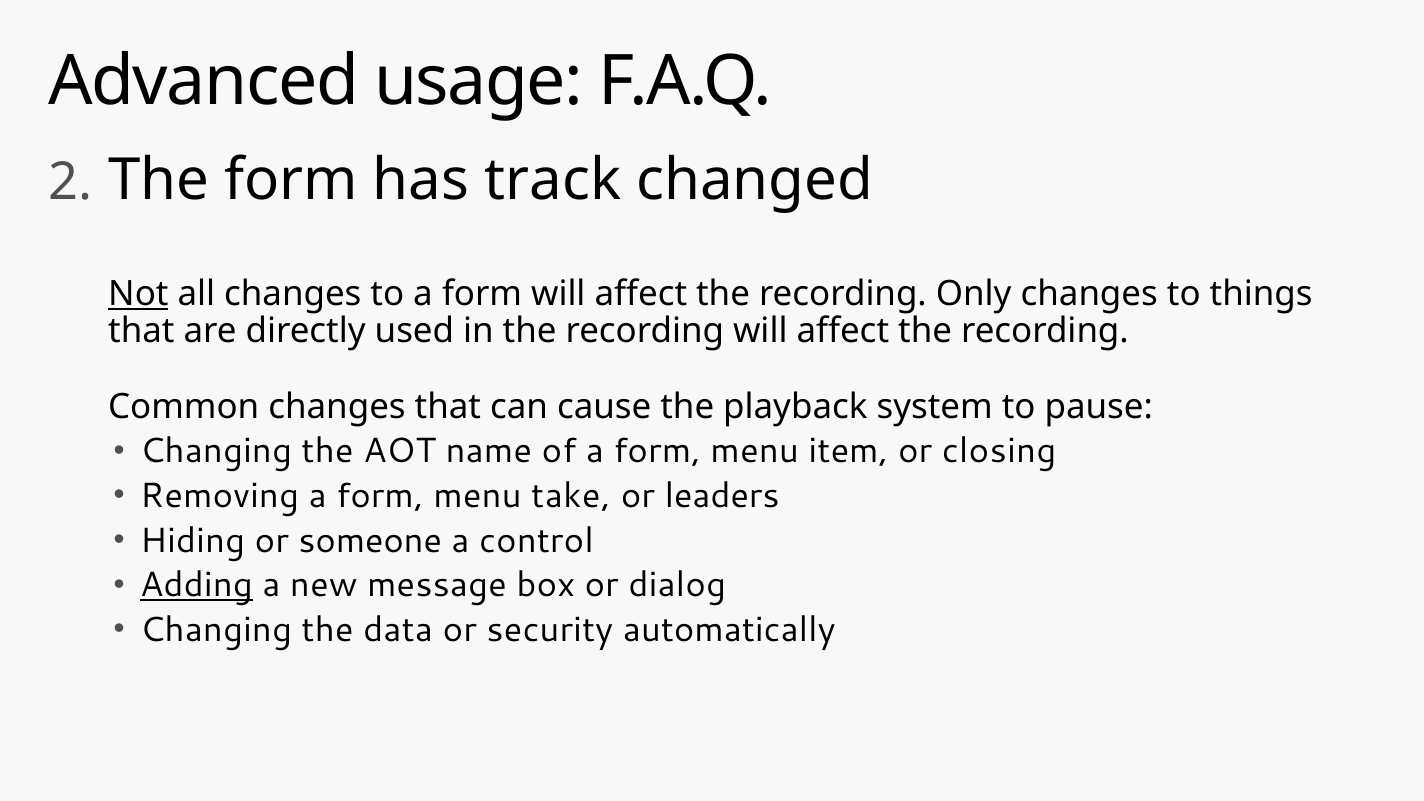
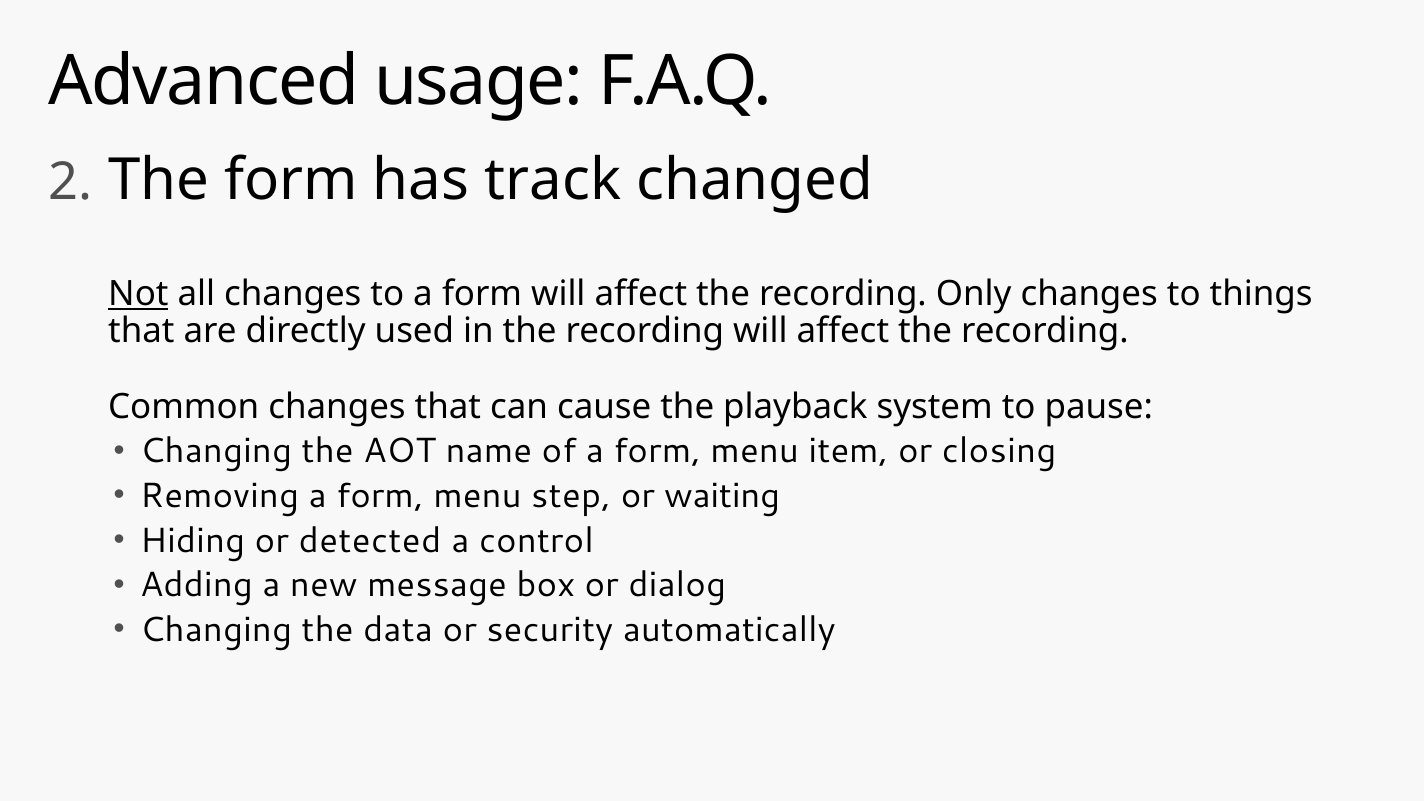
take: take -> step
leaders: leaders -> waiting
someone: someone -> detected
Adding underline: present -> none
